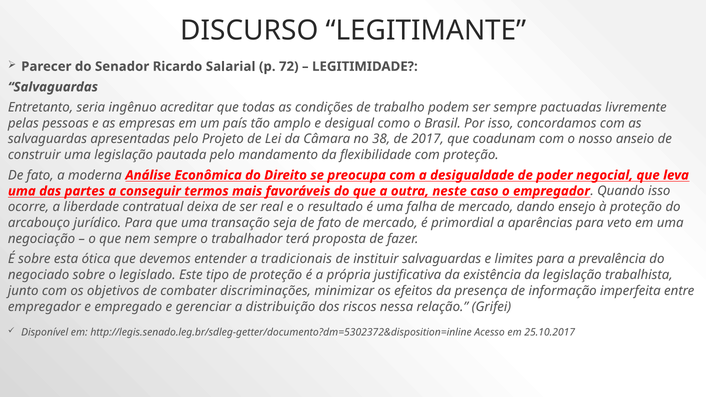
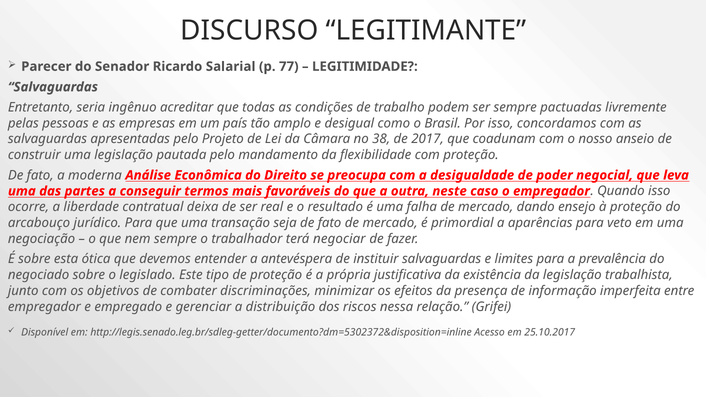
72: 72 -> 77
proposta: proposta -> negociar
tradicionais: tradicionais -> antevéspera
